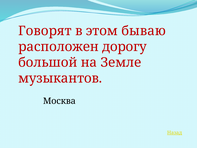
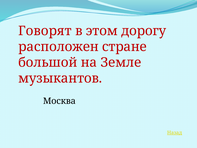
бываю: бываю -> дорогу
дорогу: дорогу -> стране
